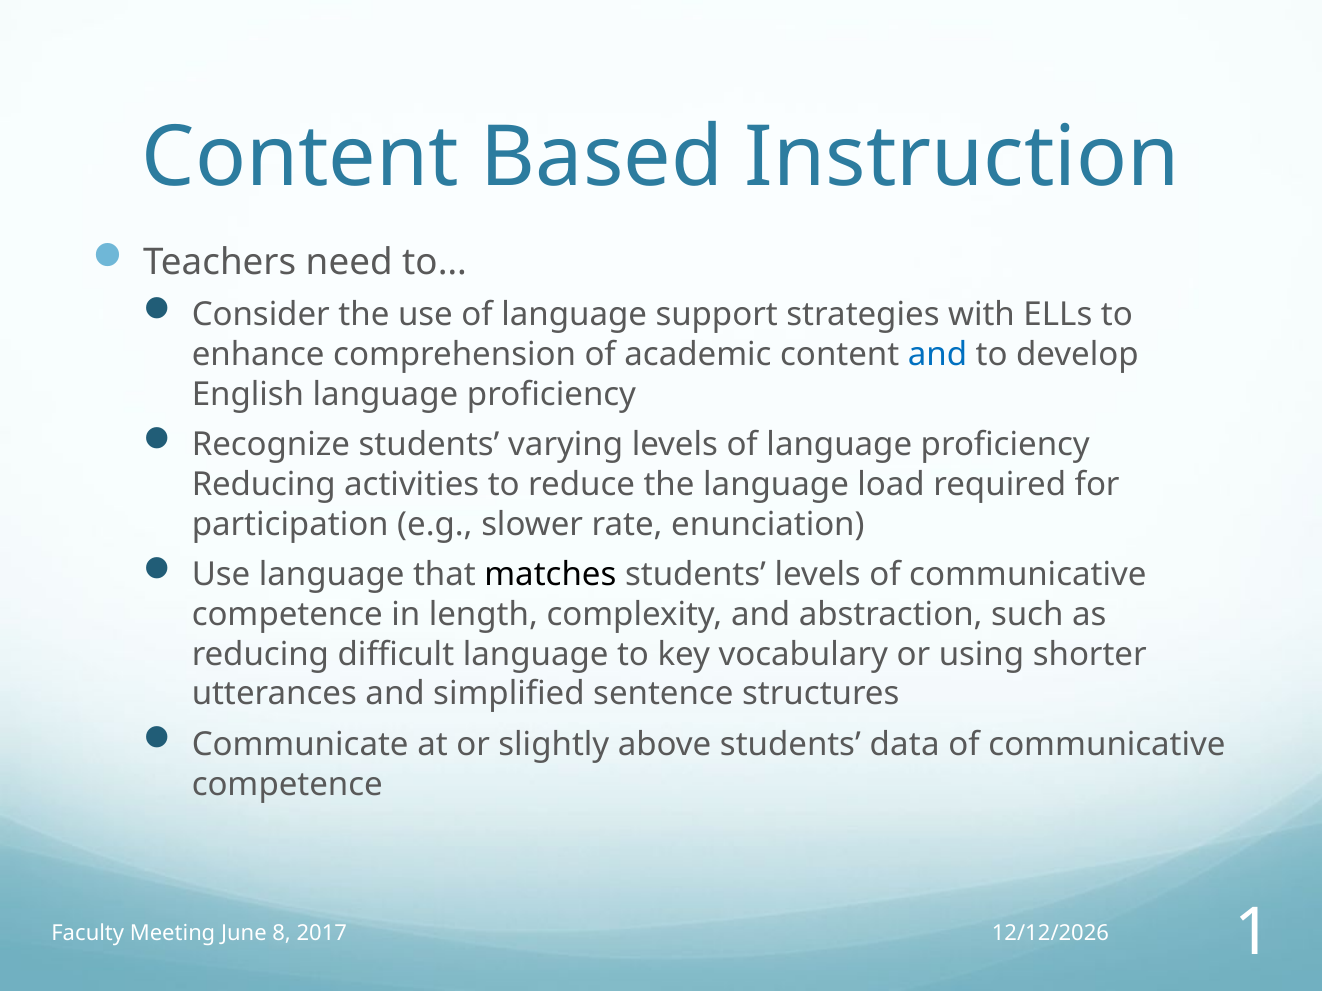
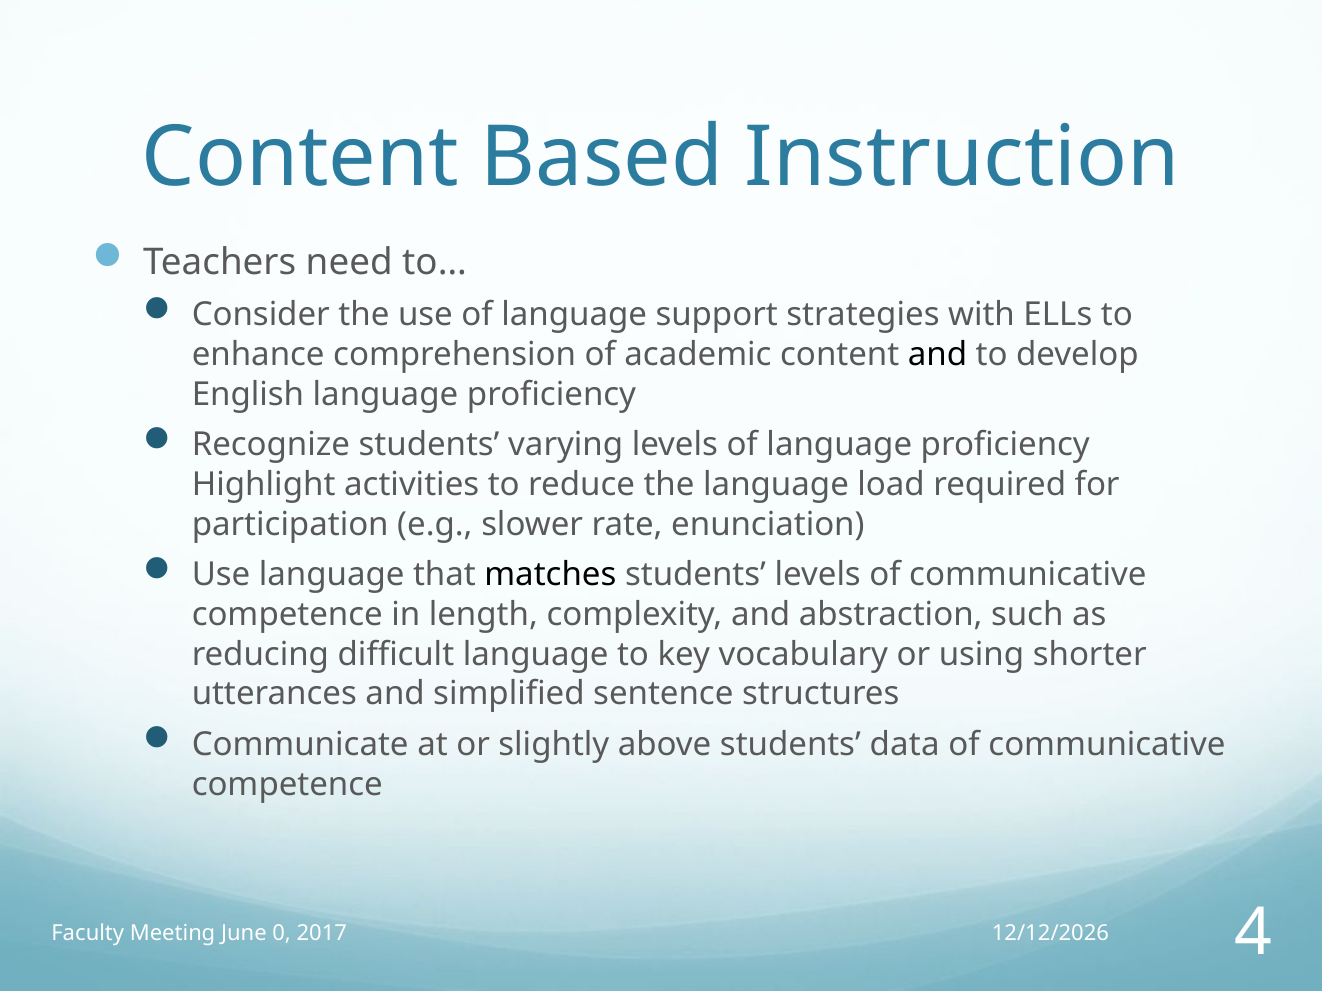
and at (937, 355) colour: blue -> black
Reducing at (264, 485): Reducing -> Highlight
8: 8 -> 0
1: 1 -> 4
